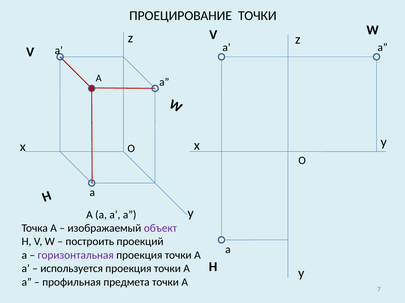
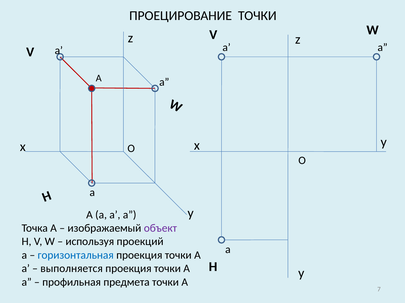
построить: построить -> используя
горизонтальная colour: purple -> blue
используется: используется -> выполняется
